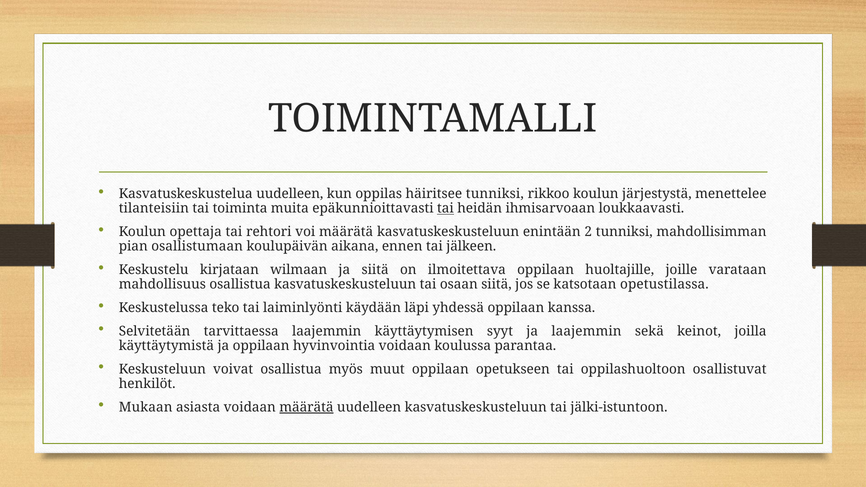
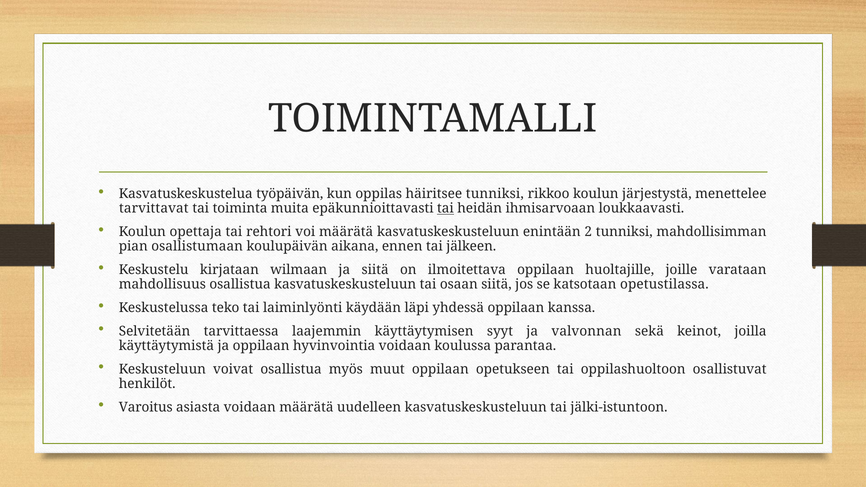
Kasvatuskeskustelua uudelleen: uudelleen -> työpäivän
tilanteisiin: tilanteisiin -> tarvittavat
ja laajemmin: laajemmin -> valvonnan
Mukaan: Mukaan -> Varoitus
määrätä at (306, 407) underline: present -> none
